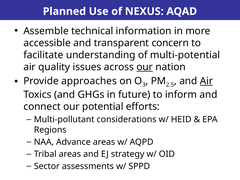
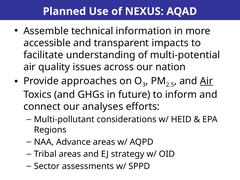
concern: concern -> impacts
our at (145, 67) underline: present -> none
potential: potential -> analyses
